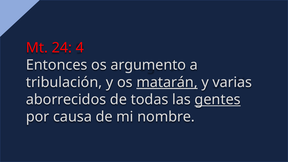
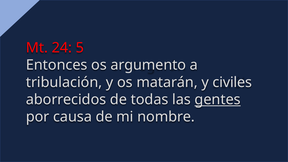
4: 4 -> 5
matarán underline: present -> none
varias: varias -> civiles
